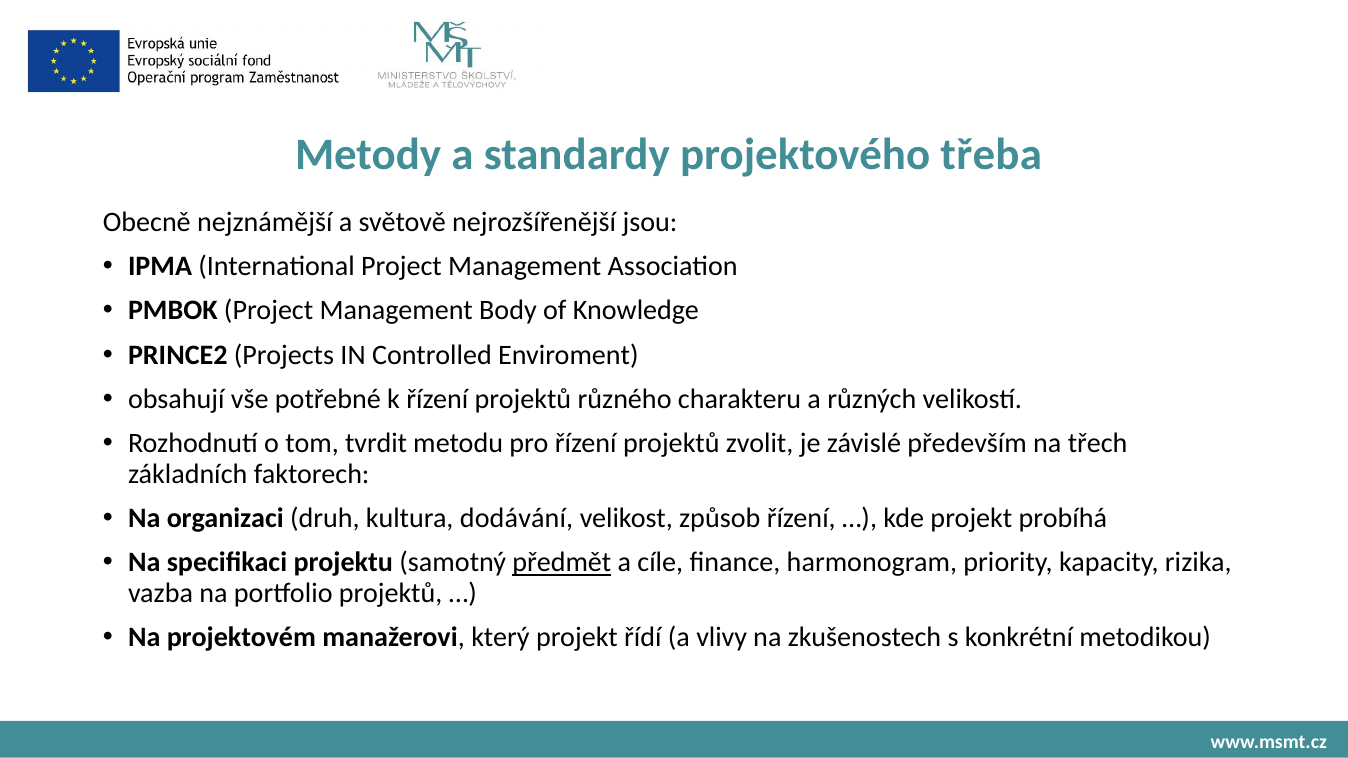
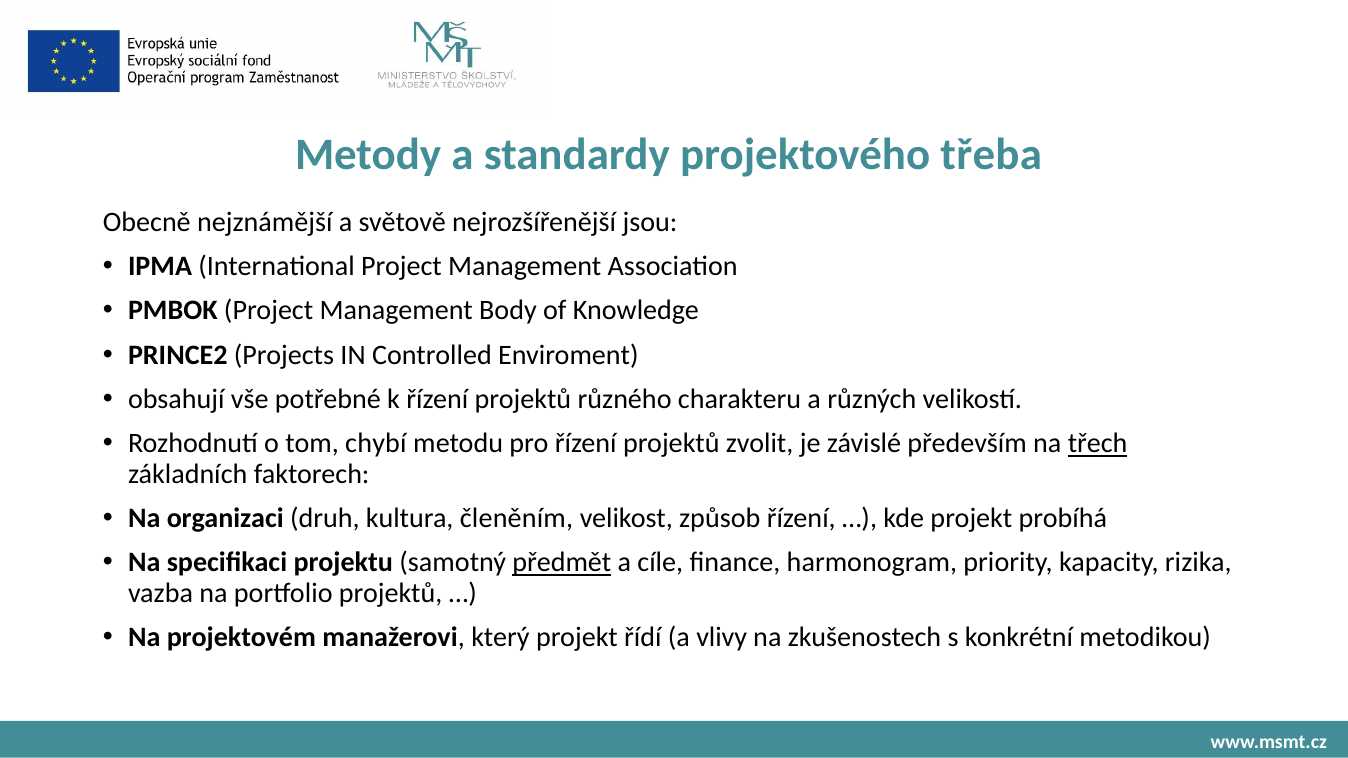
tvrdit: tvrdit -> chybí
třech underline: none -> present
dodávání: dodávání -> členěním
